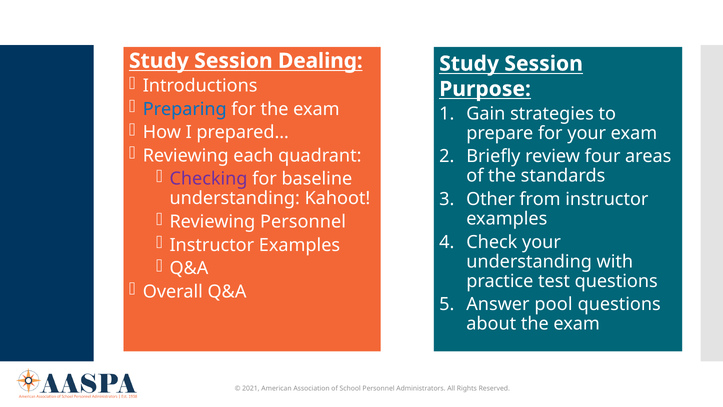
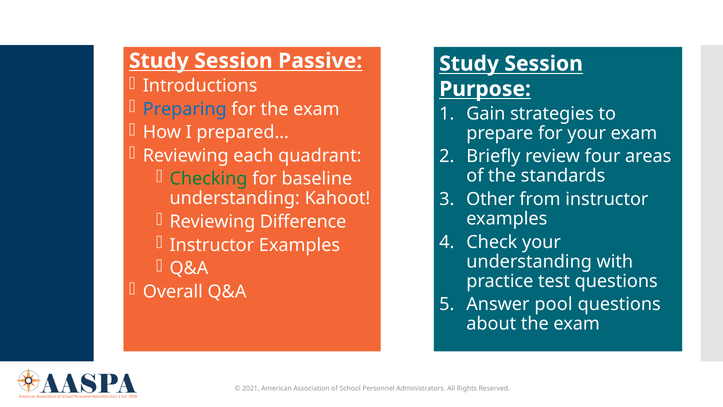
Dealing: Dealing -> Passive
Checking colour: purple -> green
Reviewing Personnel: Personnel -> Difference
